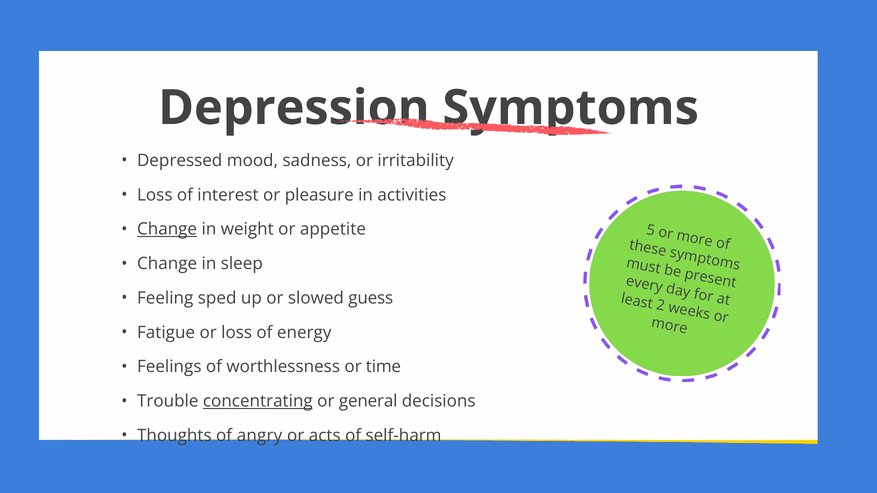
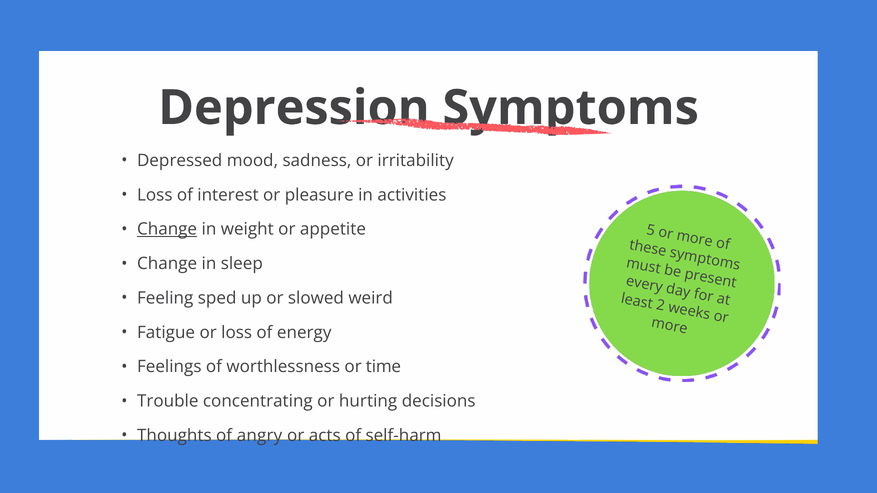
guess: guess -> weird
concentrating underline: present -> none
general: general -> hurting
